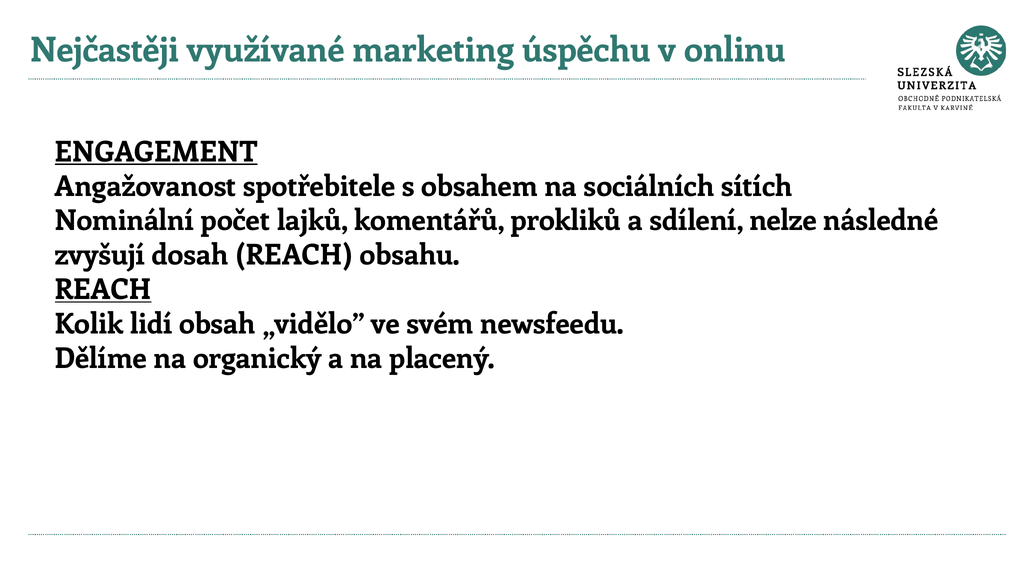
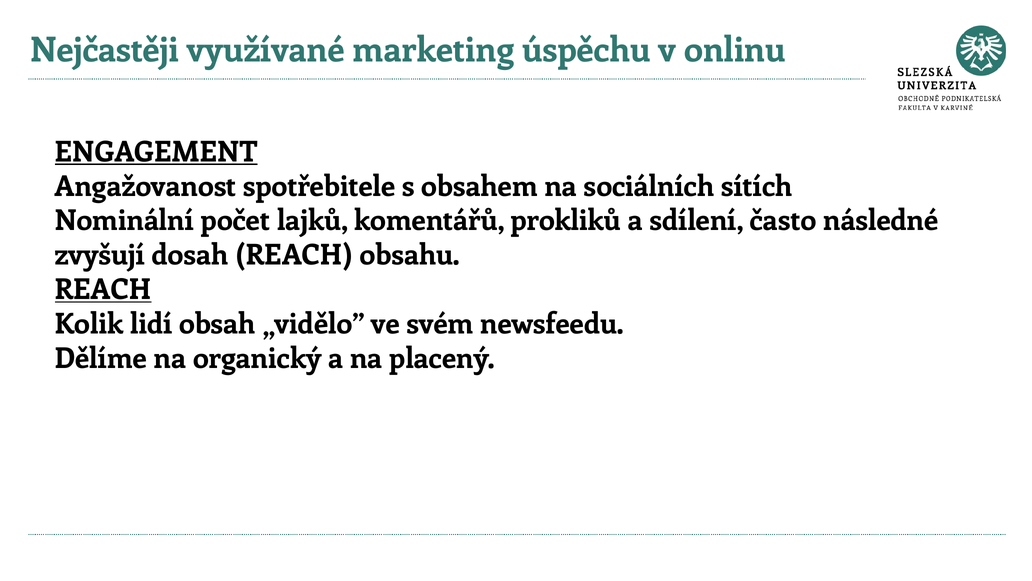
nelze: nelze -> často
